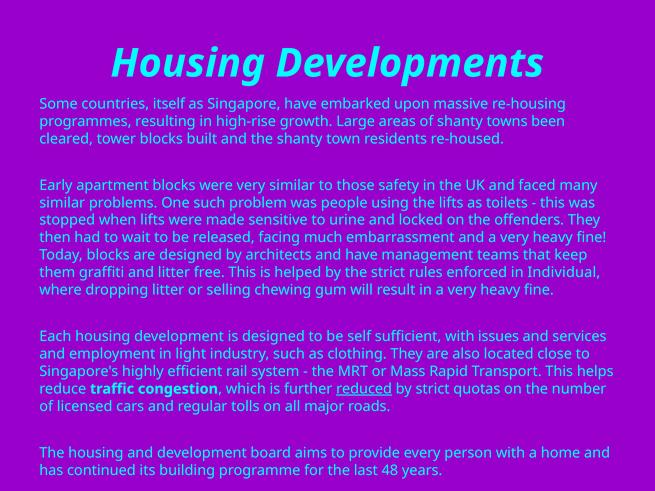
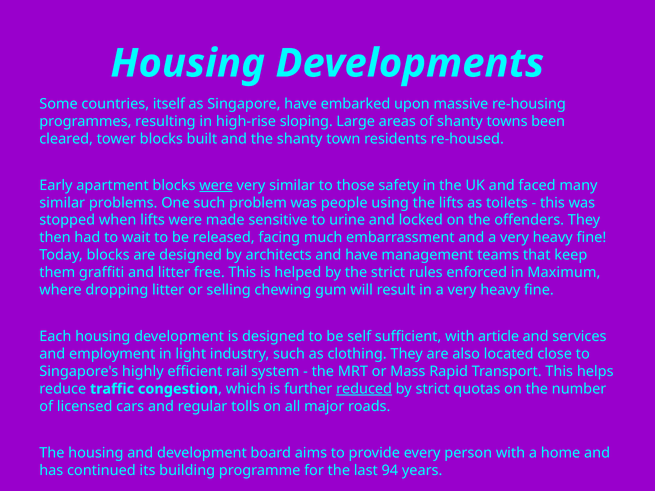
growth: growth -> sloping
were at (216, 185) underline: none -> present
Individual: Individual -> Maximum
issues: issues -> article
48: 48 -> 94
